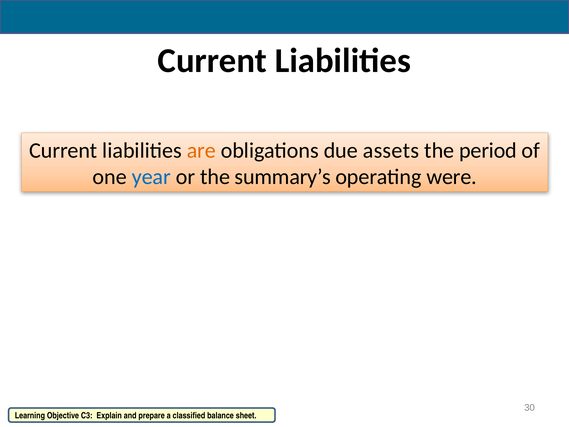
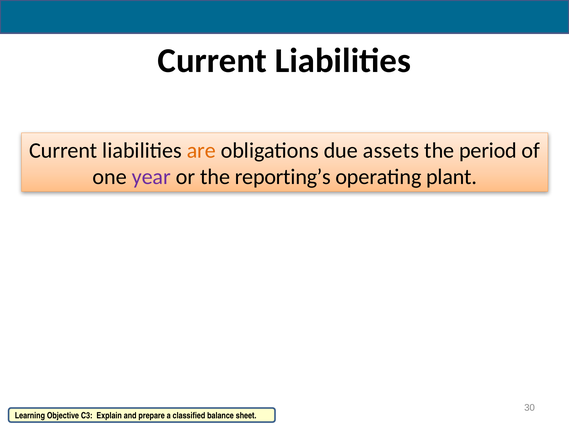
year colour: blue -> purple
summary’s: summary’s -> reporting’s
were: were -> plant
